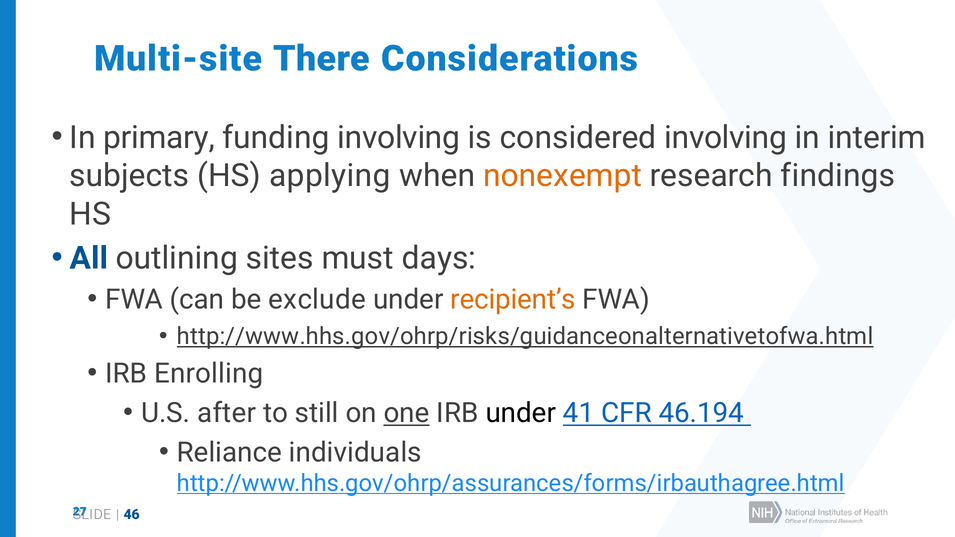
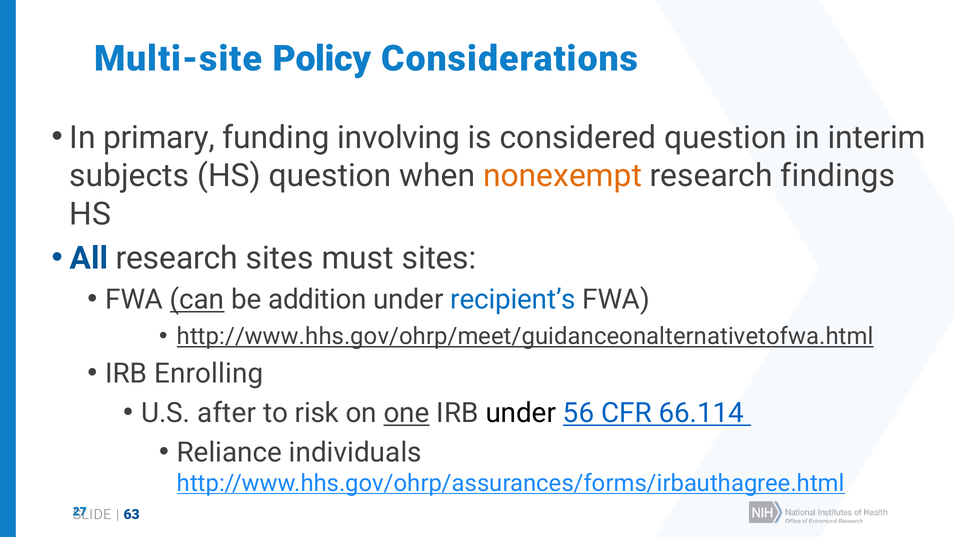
There: There -> Policy
considered involving: involving -> question
HS applying: applying -> question
All outlining: outlining -> research
must days: days -> sites
can underline: none -> present
exclude: exclude -> addition
recipient’s colour: orange -> blue
http://www.hhs.gov/ohrp/risks/guidanceonalternativetofwa.html: http://www.hhs.gov/ohrp/risks/guidanceonalternativetofwa.html -> http://www.hhs.gov/ohrp/meet/guidanceonalternativetofwa.html
still: still -> risk
41: 41 -> 56
46.194: 46.194 -> 66.114
46: 46 -> 63
